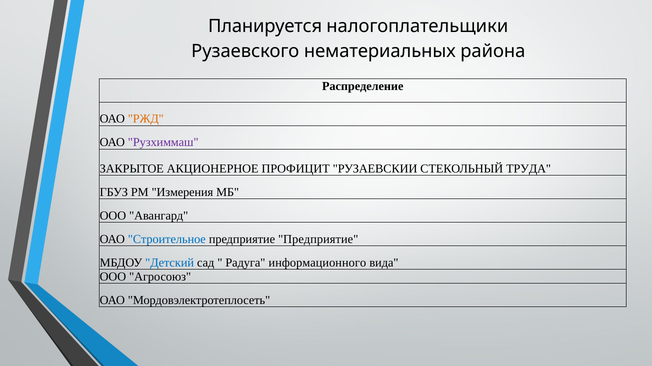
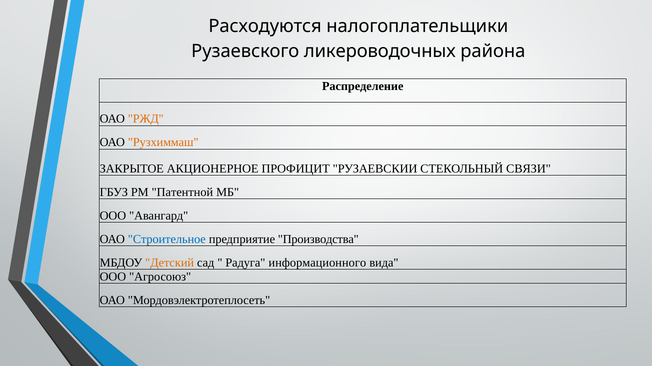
Планируется: Планируется -> Расходуются
нематериальных: нематериальных -> ликероводочных
Рузхиммаш colour: purple -> orange
ТРУДА: ТРУДА -> СВЯЗИ
Измерения: Измерения -> Патентной
предприятие Предприятие: Предприятие -> Производства
Детский colour: blue -> orange
